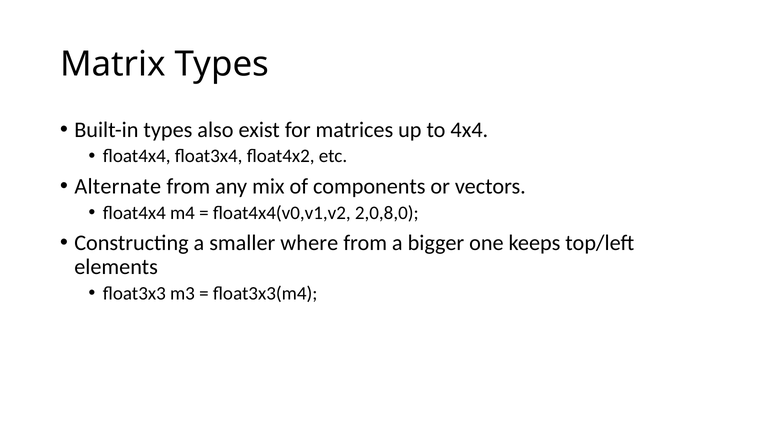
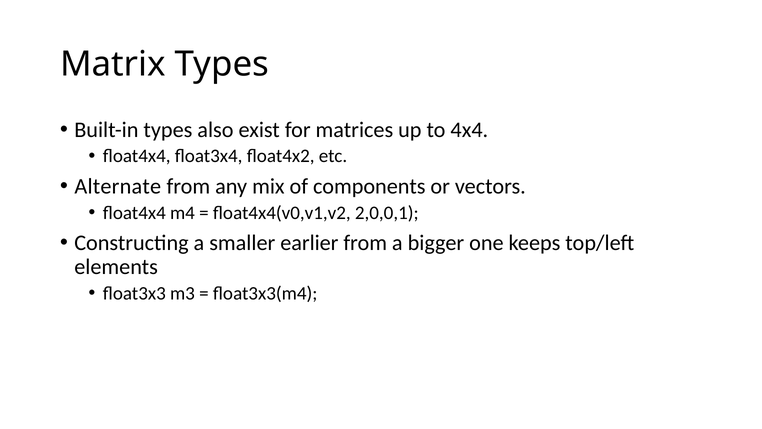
2,0,8,0: 2,0,8,0 -> 2,0,0,1
where: where -> earlier
